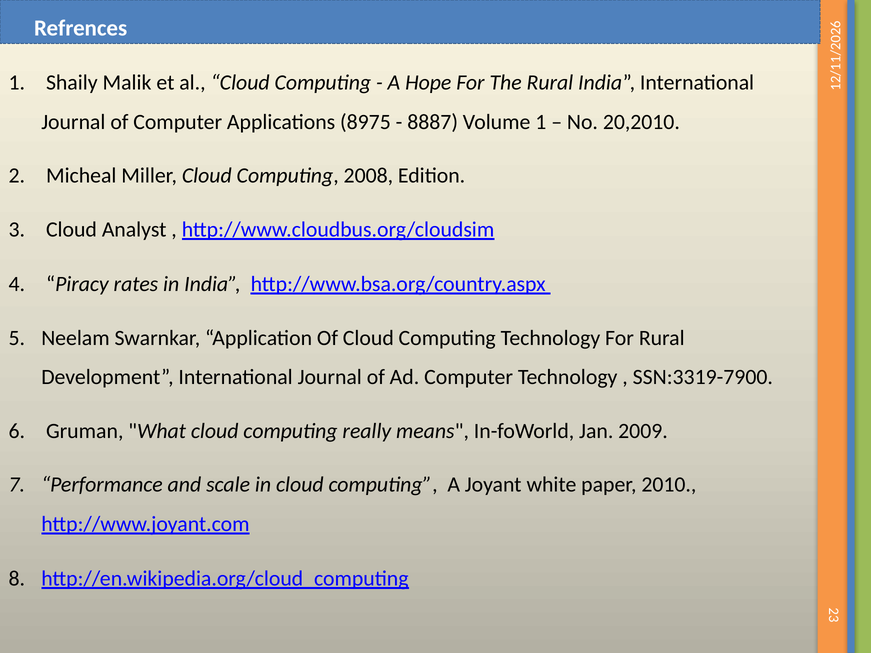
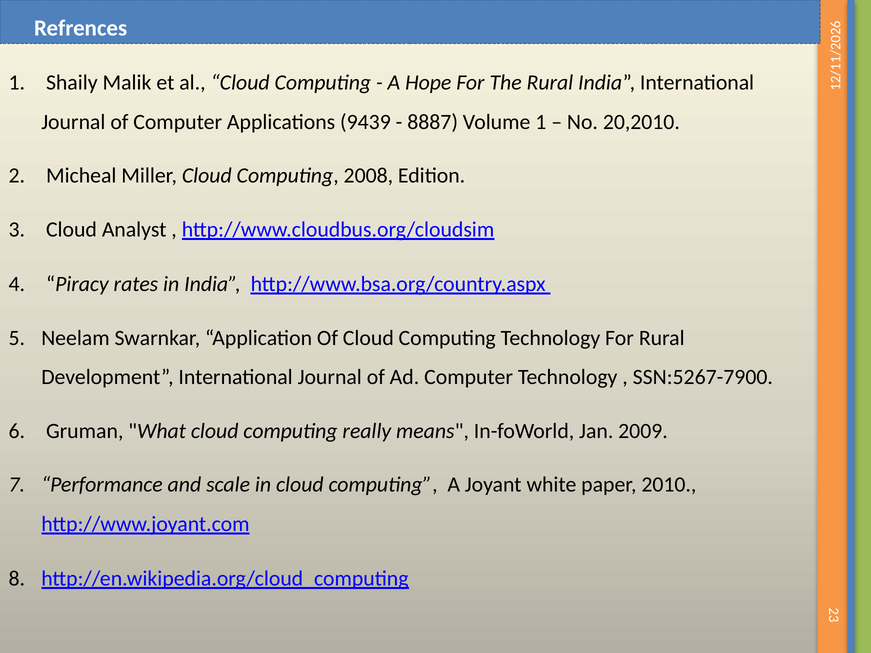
8975: 8975 -> 9439
SSN:3319-7900: SSN:3319-7900 -> SSN:5267-7900
